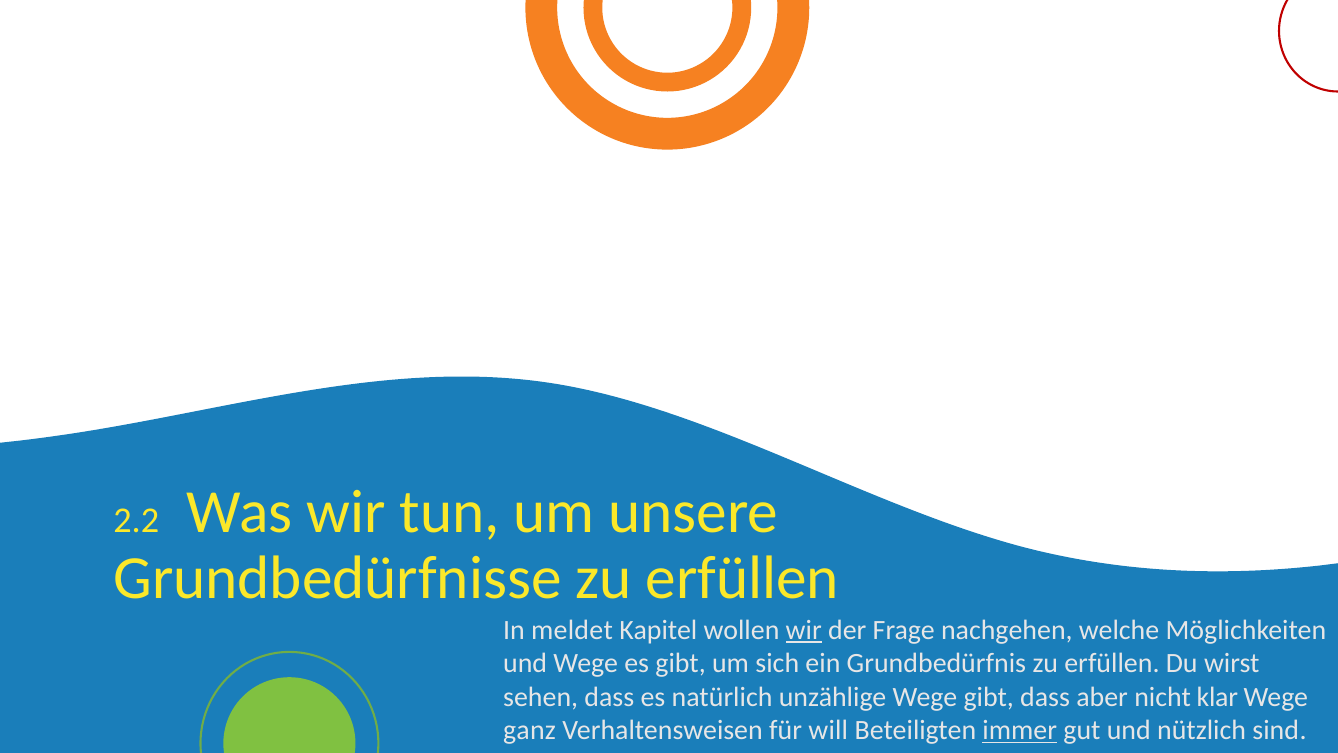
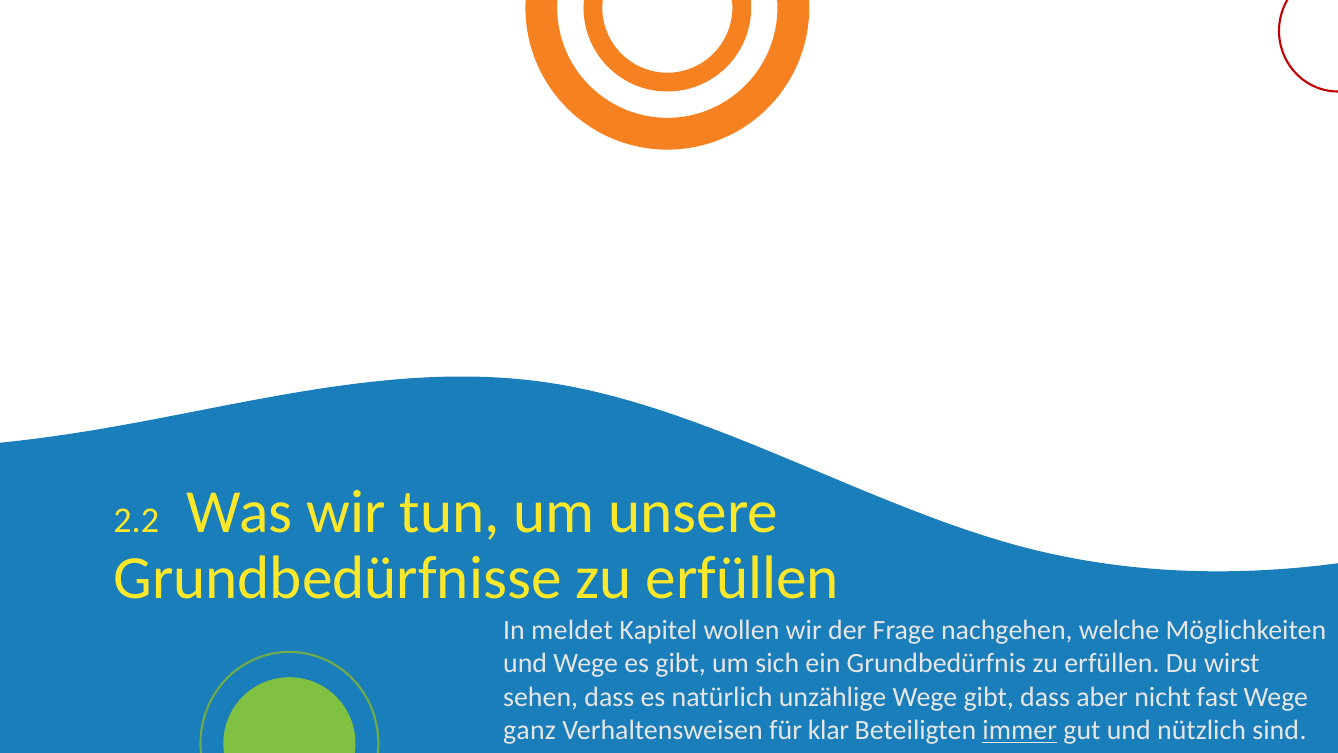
wir at (804, 630) underline: present -> none
klar: klar -> fast
will: will -> klar
